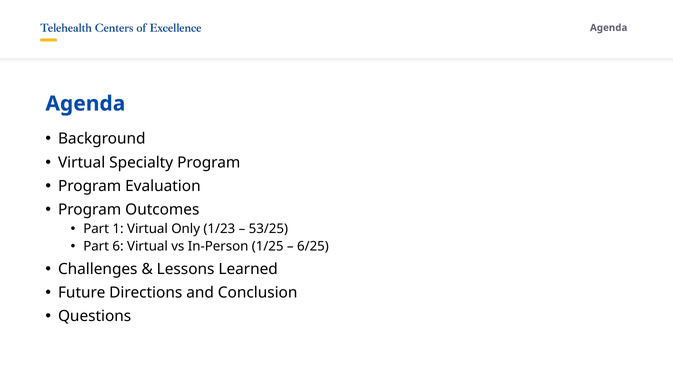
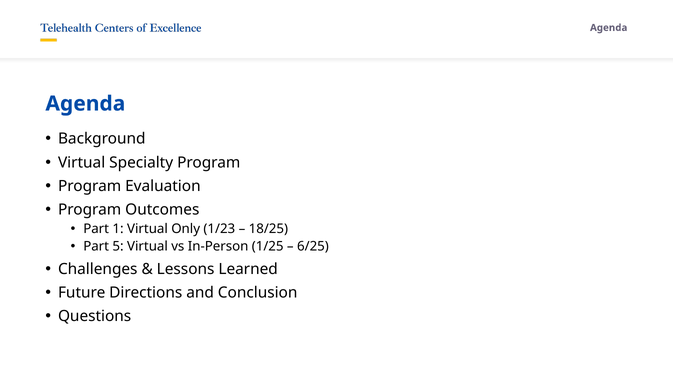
53/25: 53/25 -> 18/25
6: 6 -> 5
